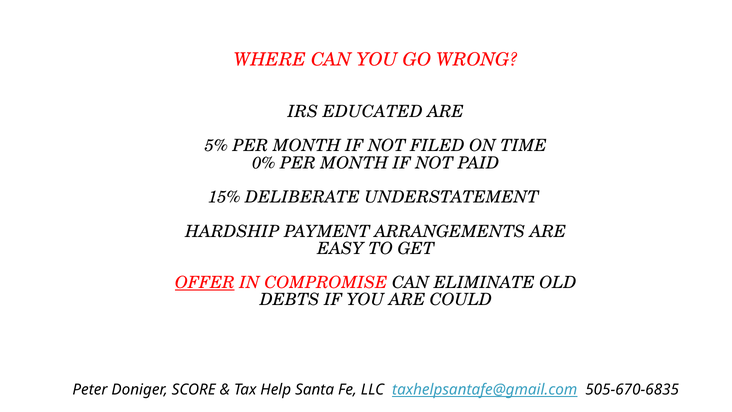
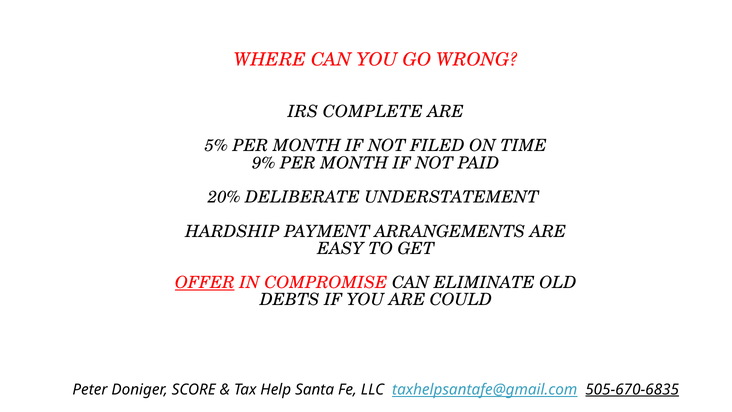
EDUCATED: EDUCATED -> COMPLETE
0%: 0% -> 9%
15%: 15% -> 20%
505-670-6835 underline: none -> present
